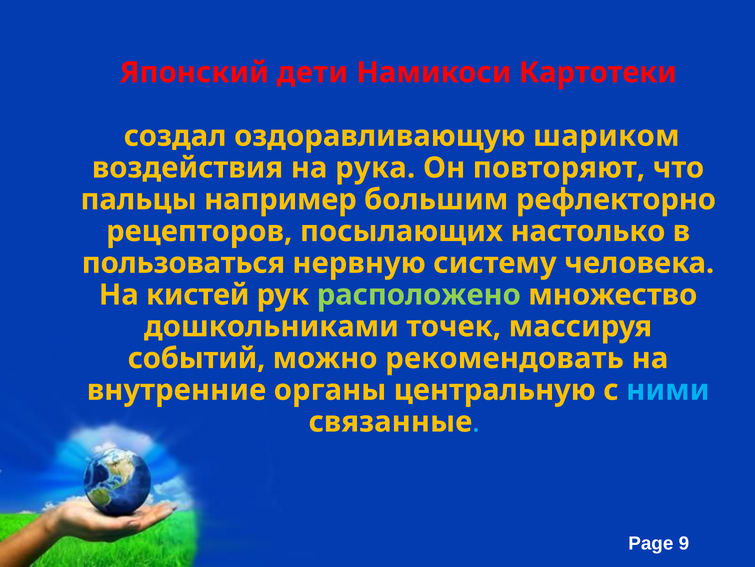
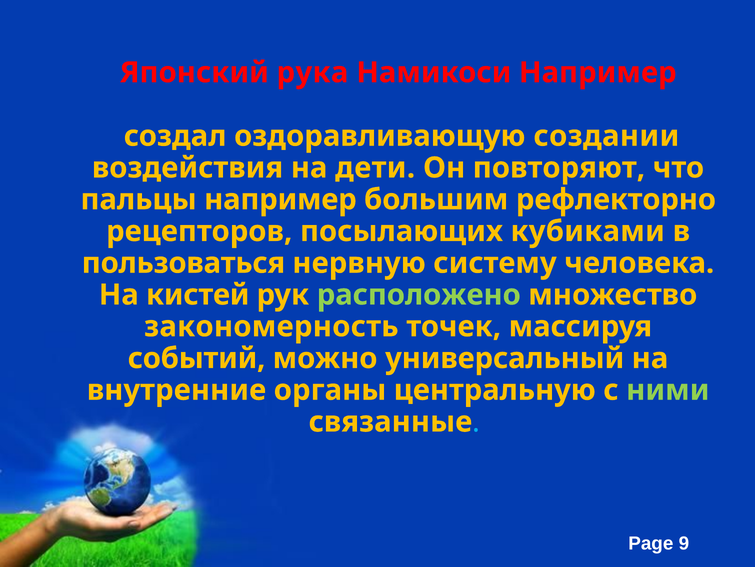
дети: дети -> рука
Намикоси Картотеки: Картотеки -> Например
шариком: шариком -> создании
рука: рука -> дети
настолько: настолько -> кубиками
дошкольниками: дошкольниками -> закономерность
рекомендовать: рекомендовать -> универсальный
ними colour: light blue -> light green
